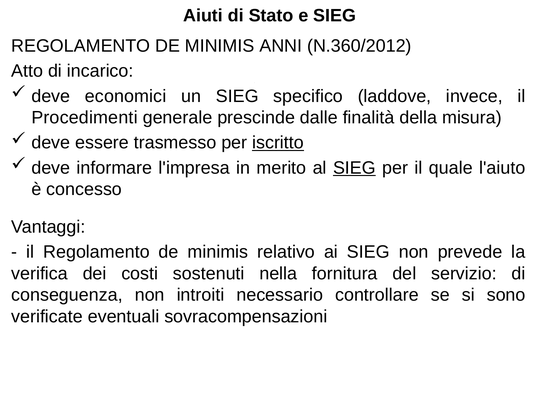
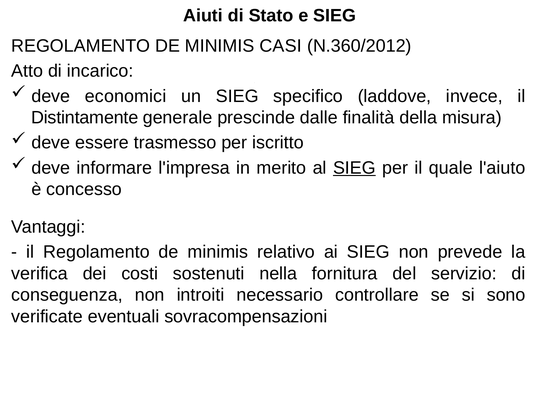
ANNI: ANNI -> CASI
Procedimenti: Procedimenti -> Distintamente
iscritto underline: present -> none
